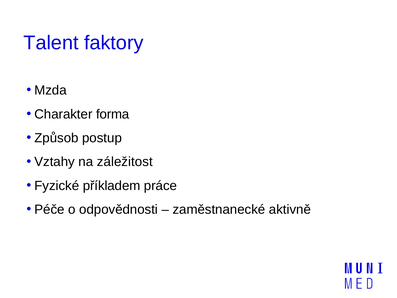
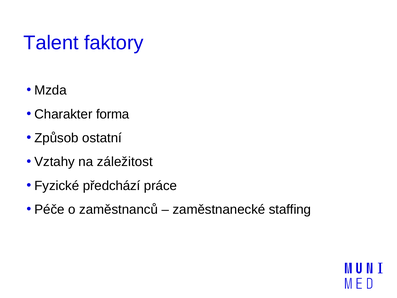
postup: postup -> ostatní
příkladem: příkladem -> předchází
odpovědnosti: odpovědnosti -> zaměstnanců
aktivně: aktivně -> staffing
